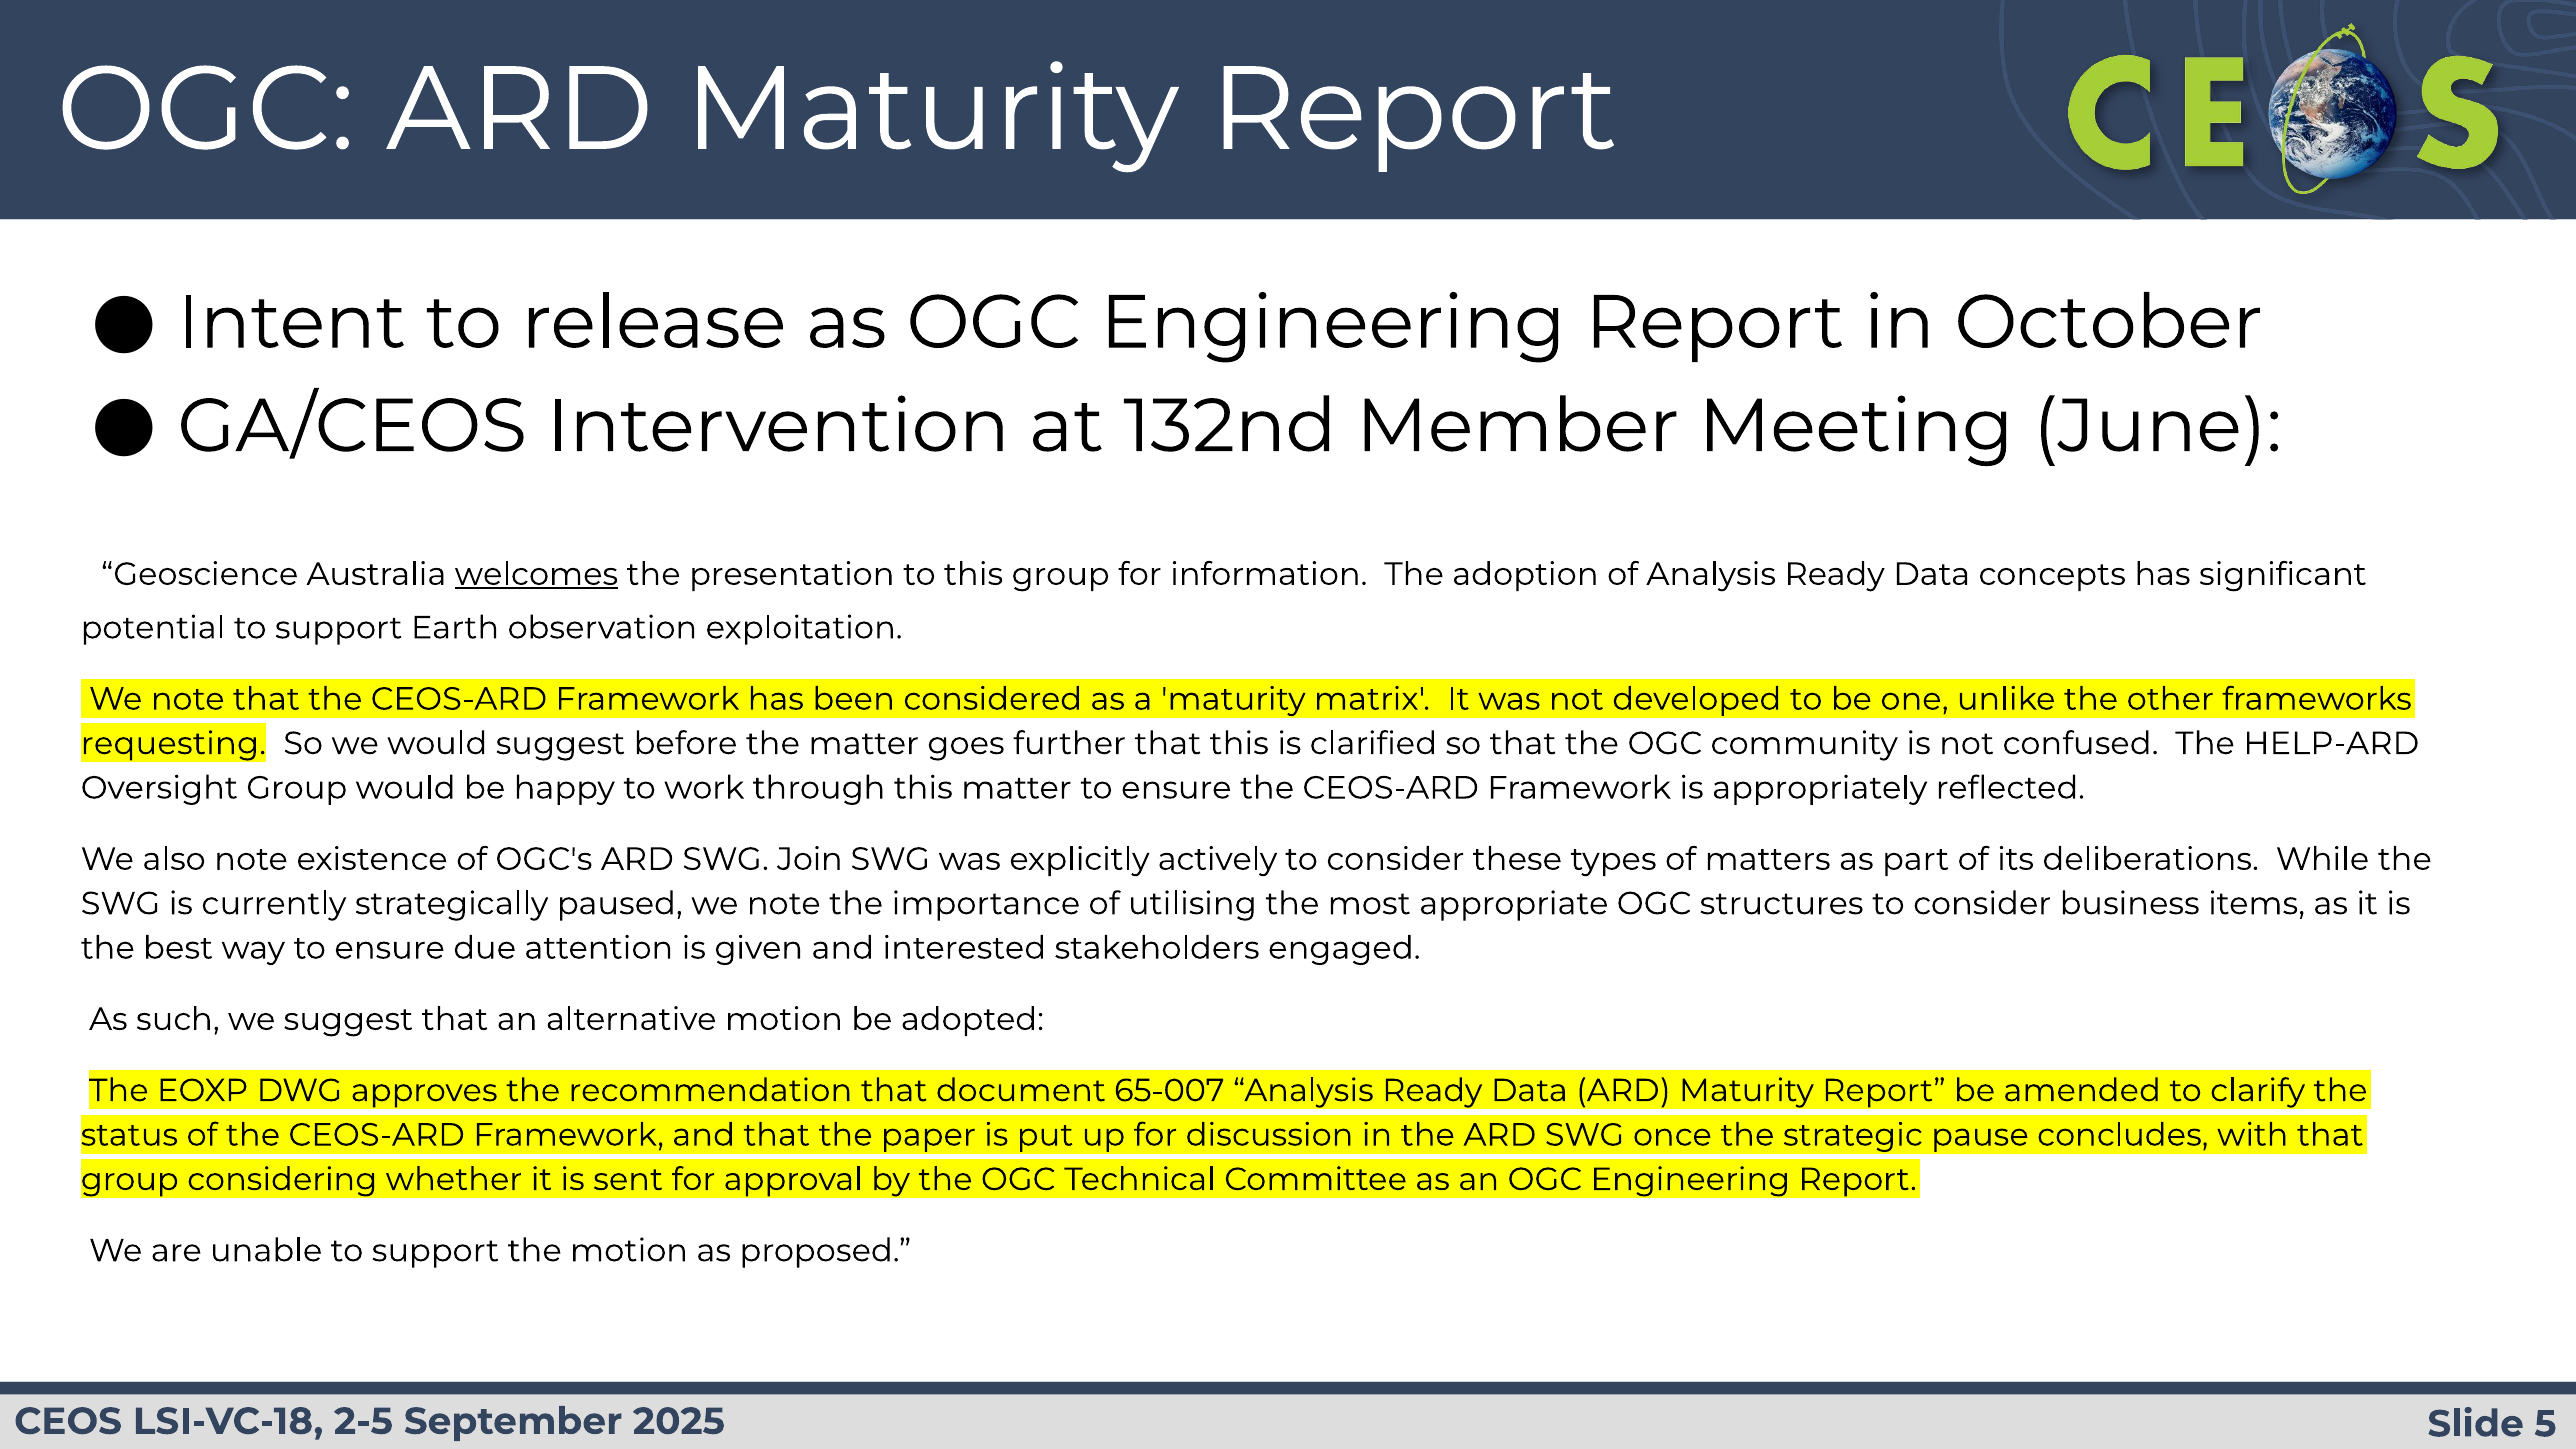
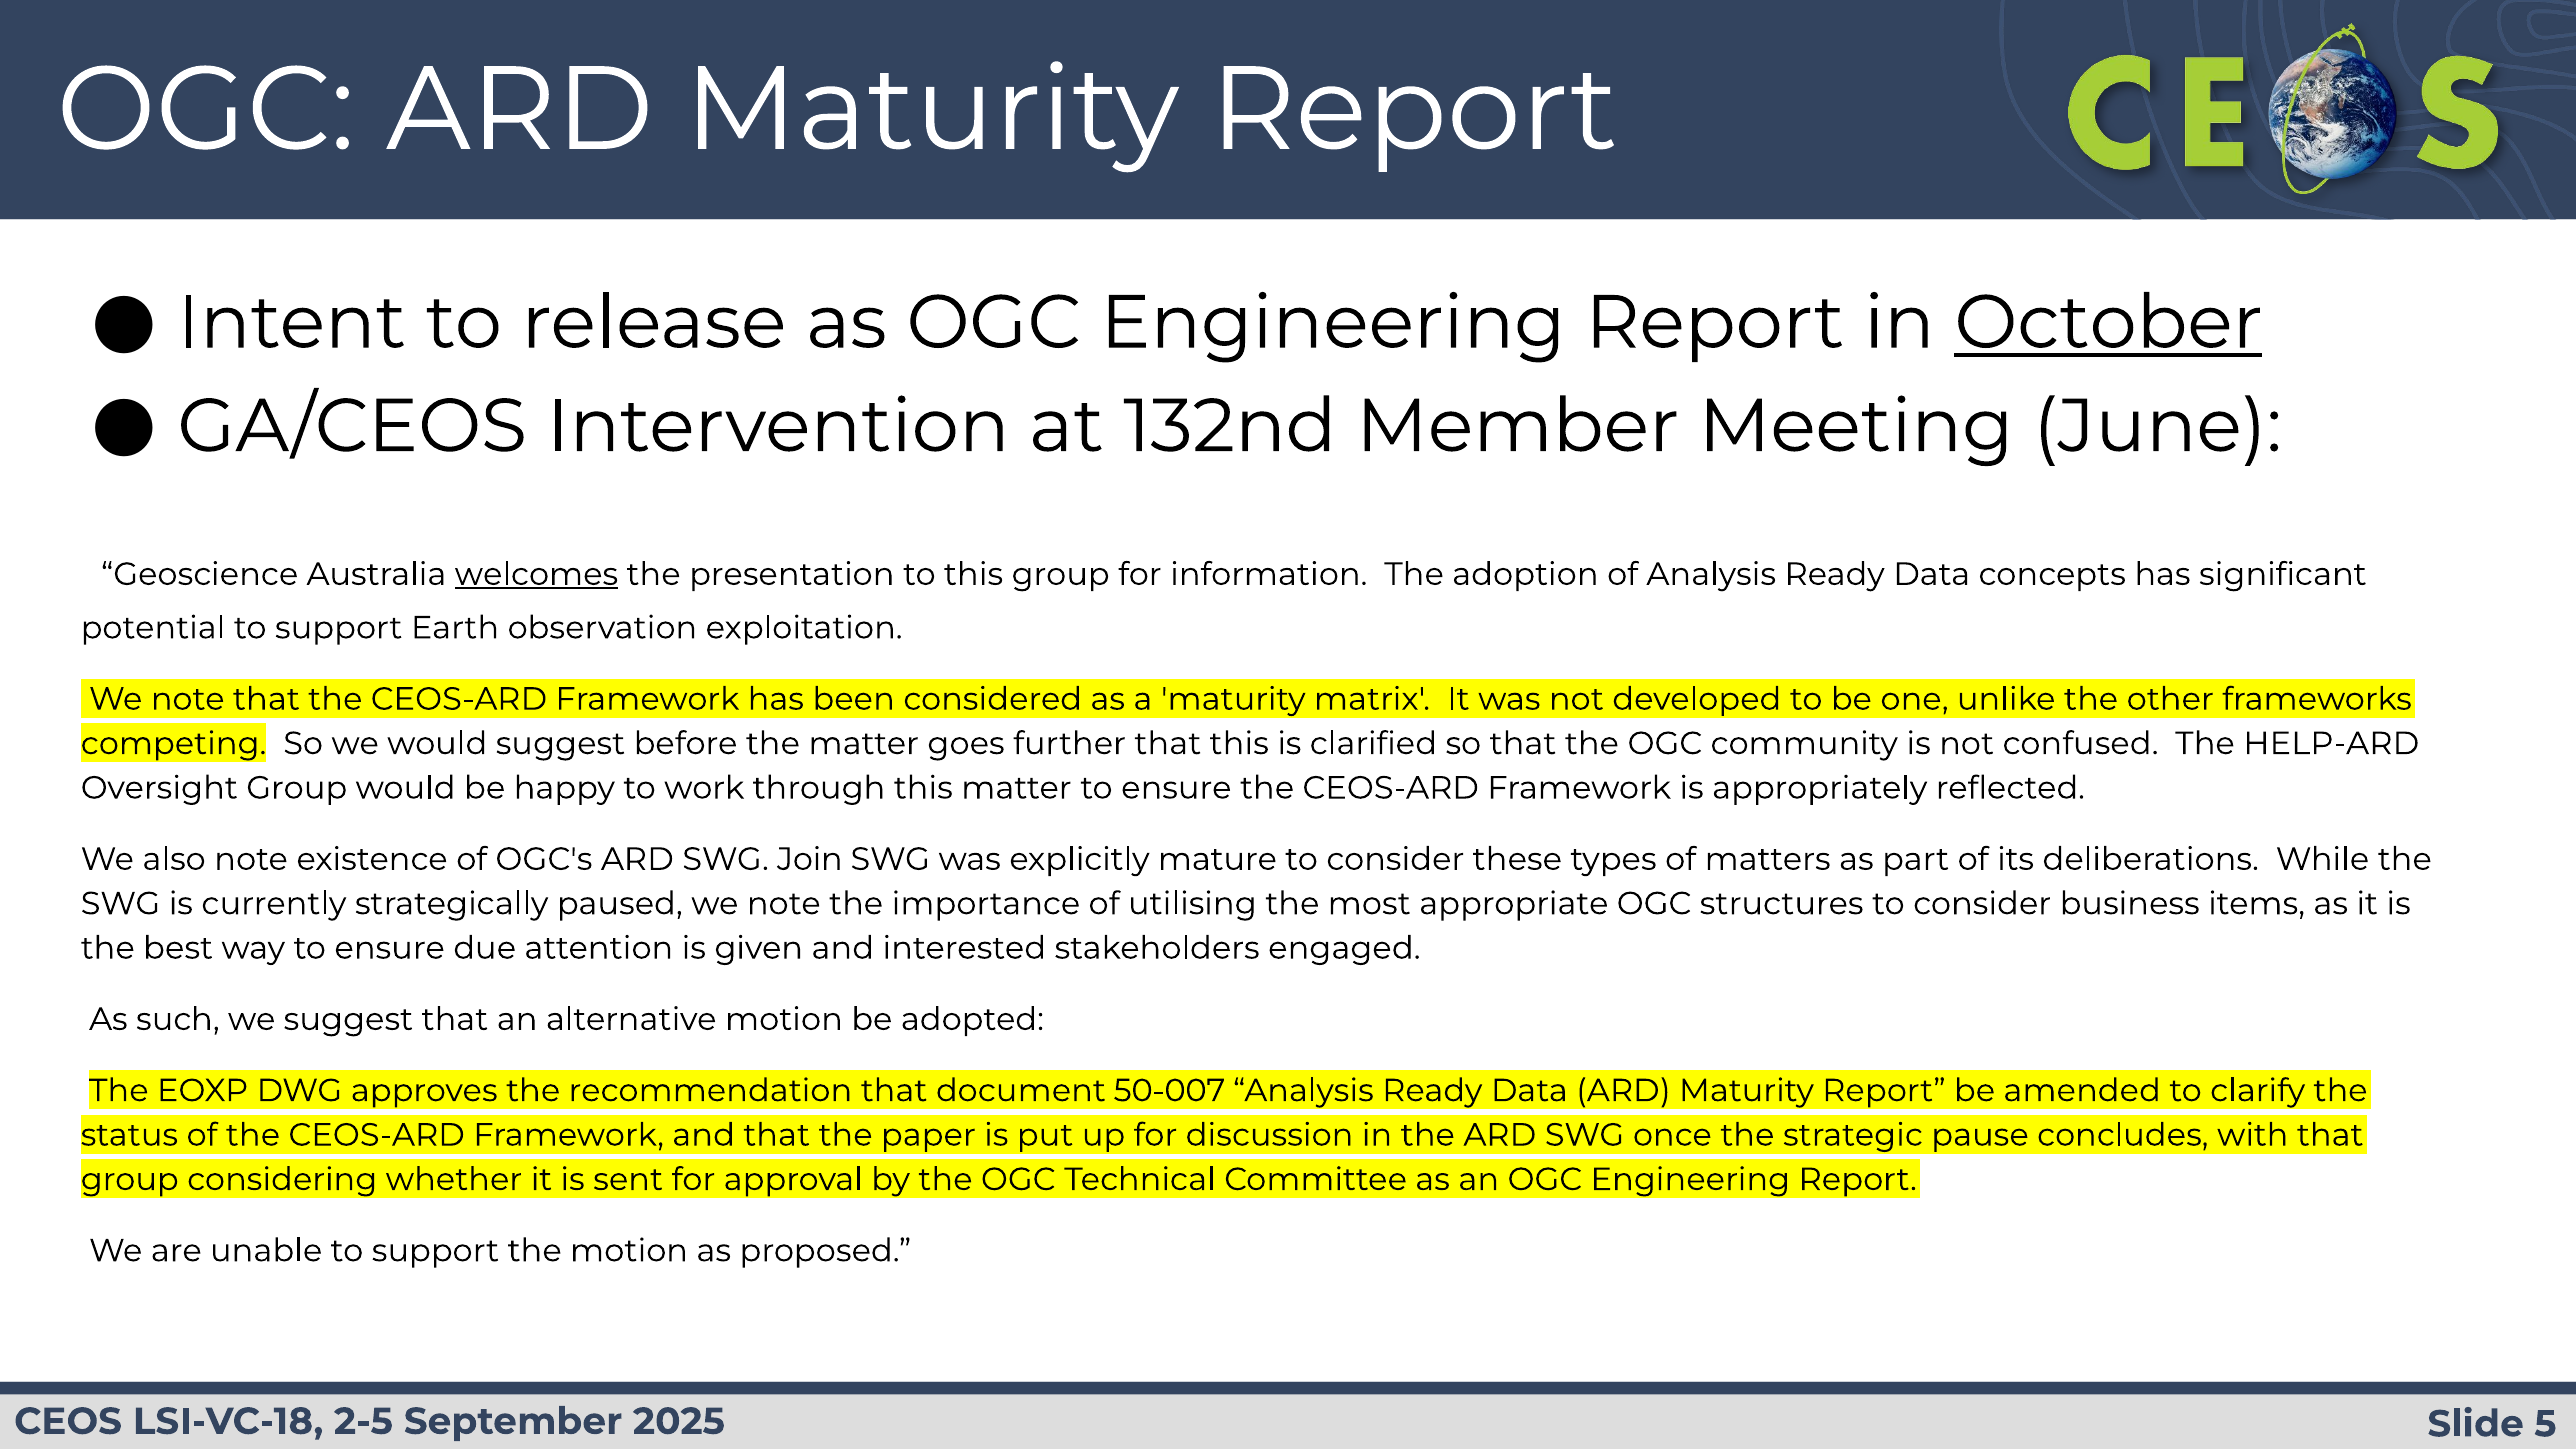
October underline: none -> present
requesting: requesting -> competing
actively: actively -> mature
65-007: 65-007 -> 50-007
